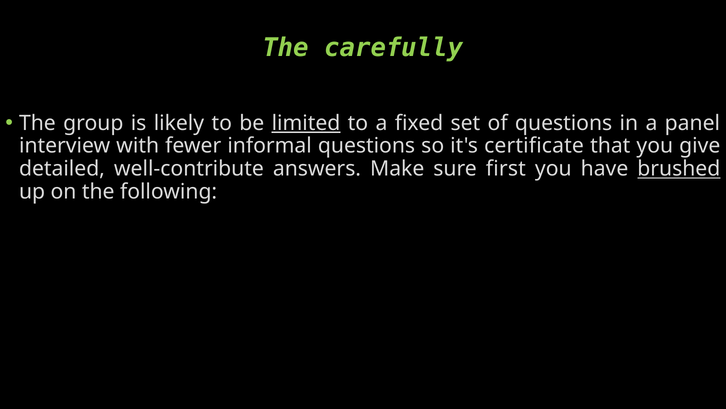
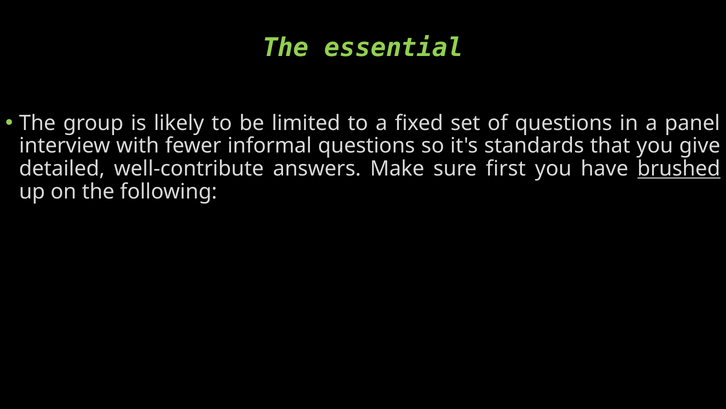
carefully: carefully -> essential
limited underline: present -> none
certificate: certificate -> standards
